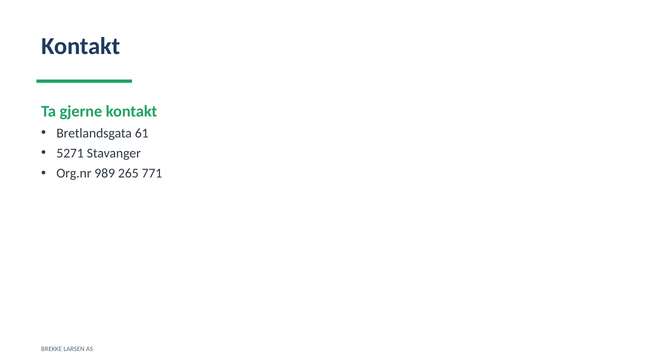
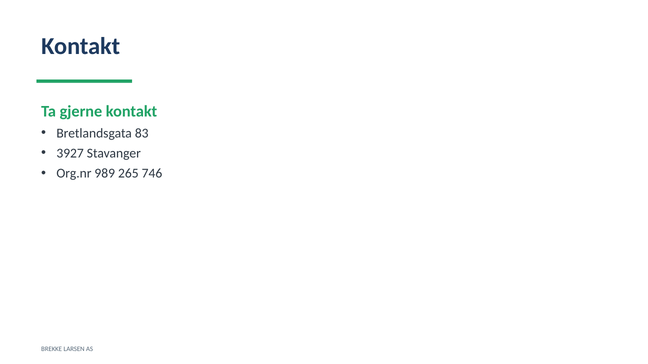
61: 61 -> 83
5271: 5271 -> 3927
771: 771 -> 746
